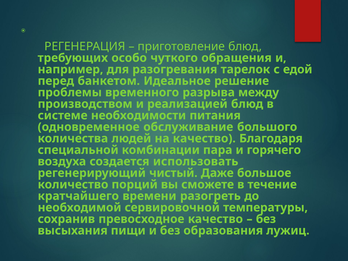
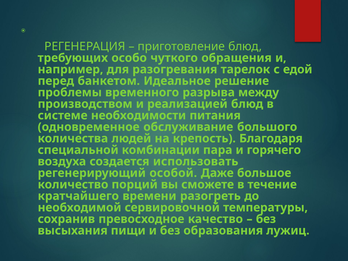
на качество: качество -> крепость
чистый: чистый -> особой
